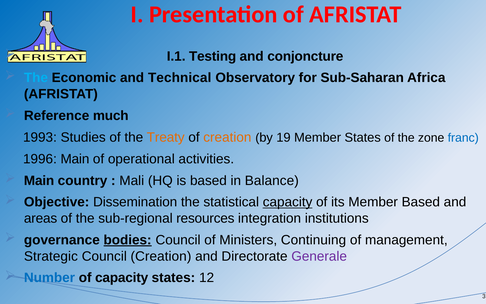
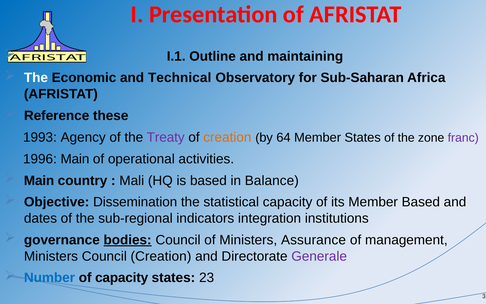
Testing: Testing -> Outline
conjoncture: conjoncture -> maintaining
The at (36, 78) colour: light blue -> white
much: much -> these
Studies: Studies -> Agency
Treaty colour: orange -> purple
19: 19 -> 64
franc colour: blue -> purple
capacity at (288, 202) underline: present -> none
areas: areas -> dates
resources: resources -> indicators
Continuing: Continuing -> Assurance
Strategic at (51, 256): Strategic -> Ministers
12: 12 -> 23
